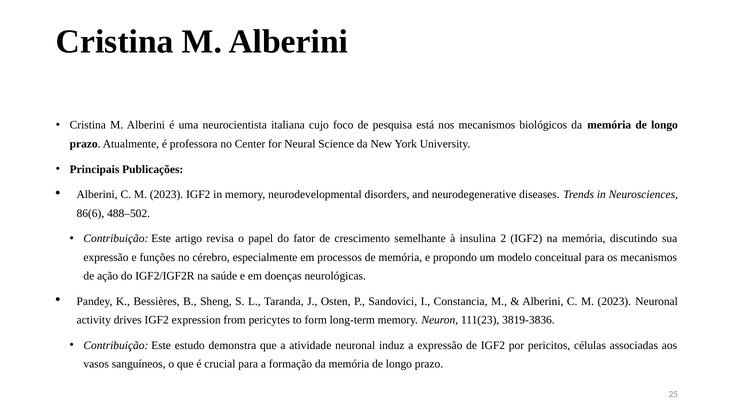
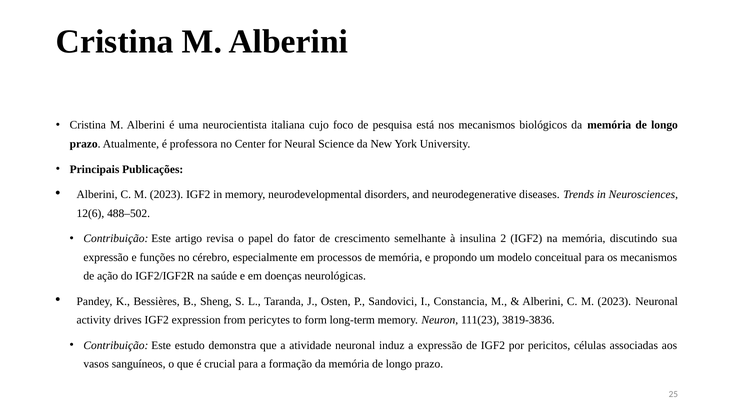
86(6: 86(6 -> 12(6
